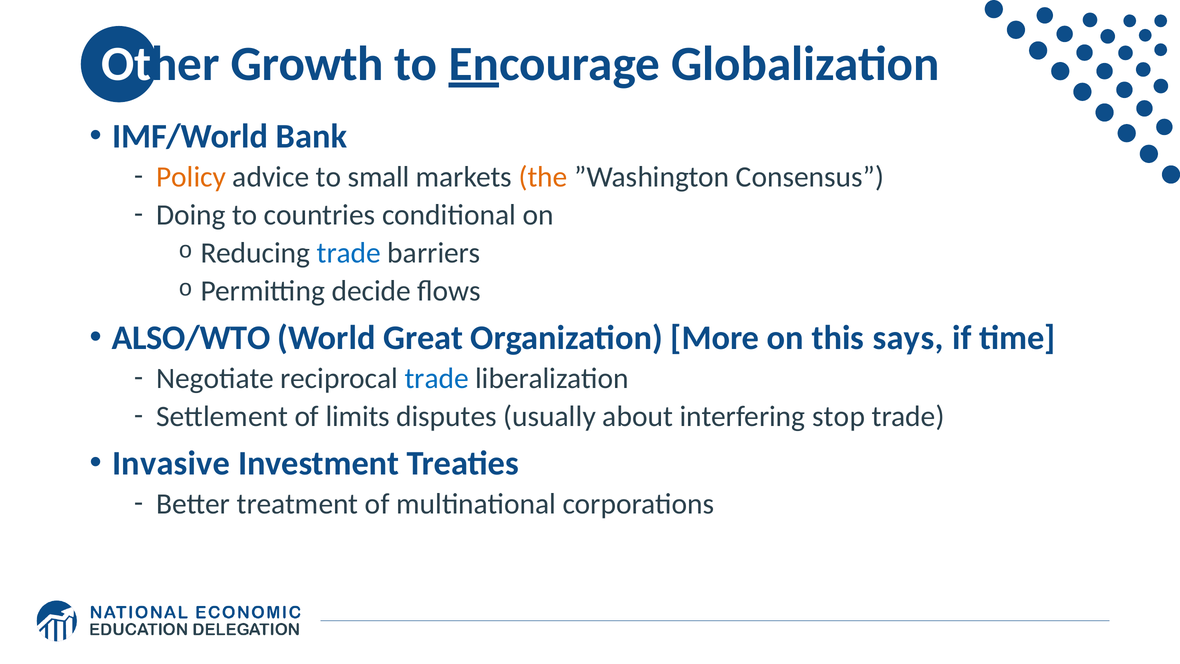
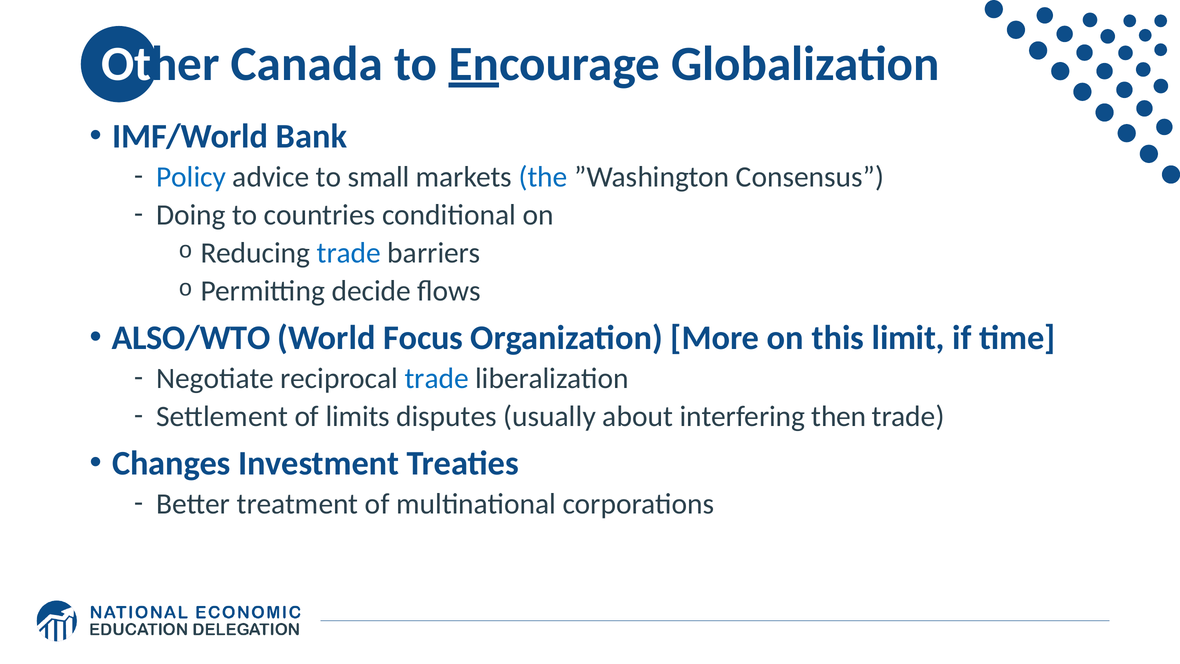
Growth: Growth -> Canada
Policy colour: orange -> blue
the colour: orange -> blue
Great: Great -> Focus
says: says -> limit
stop: stop -> then
Invasive: Invasive -> Changes
